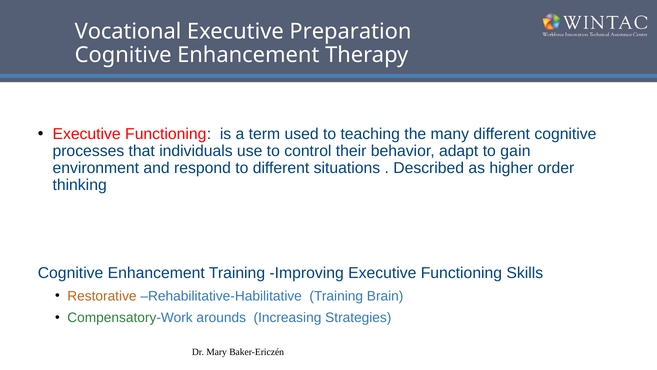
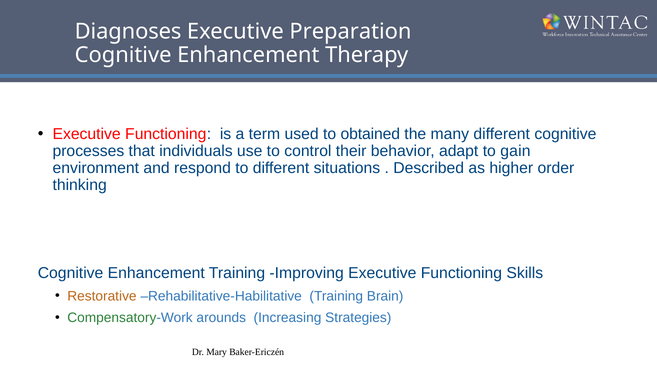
Vocational: Vocational -> Diagnoses
teaching: teaching -> obtained
